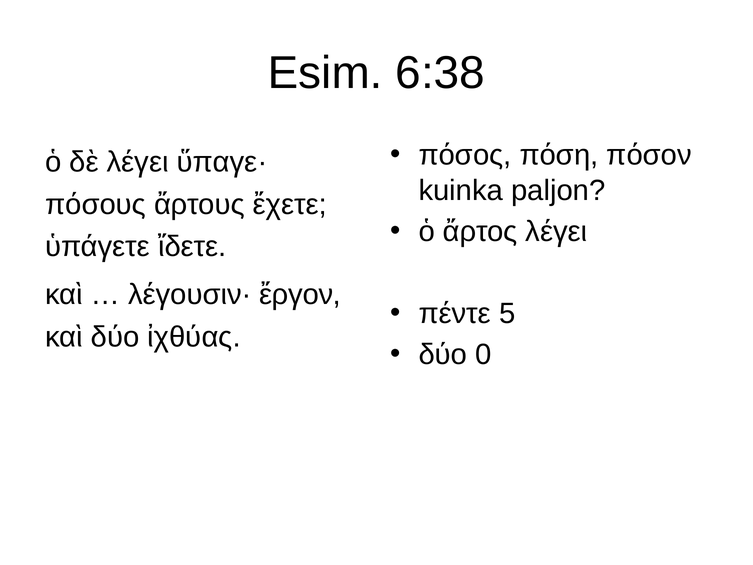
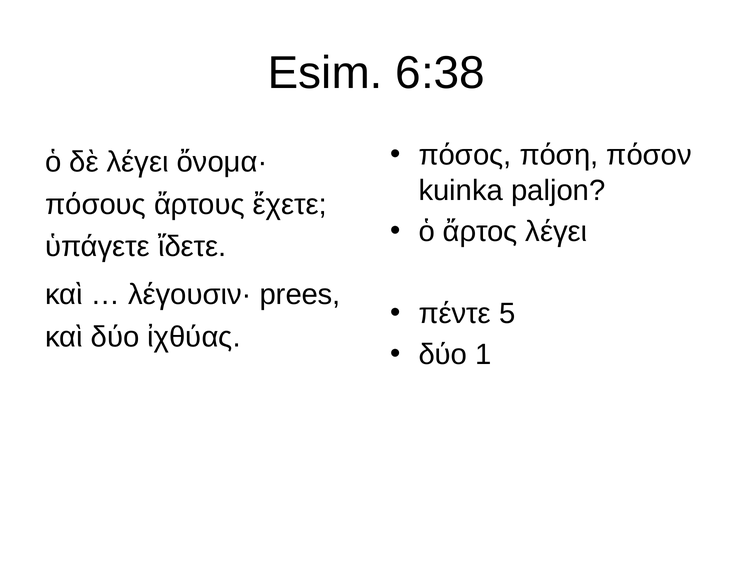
ὕπαγε·: ὕπαγε· -> ὄνομα·
ἔργον: ἔργον -> prees
0: 0 -> 1
